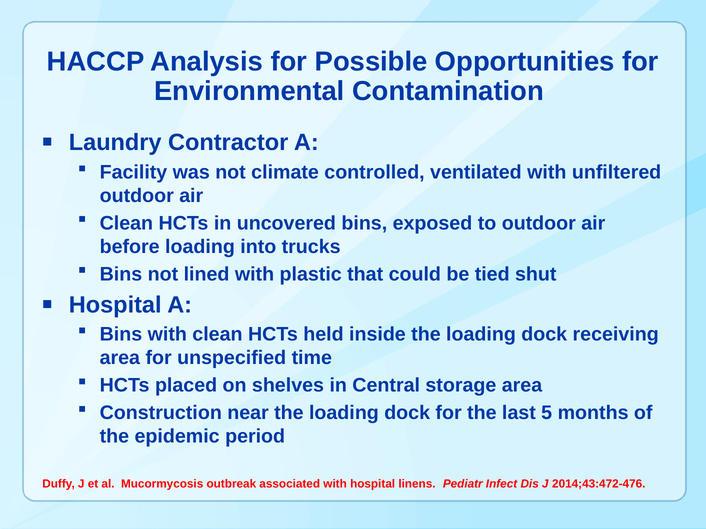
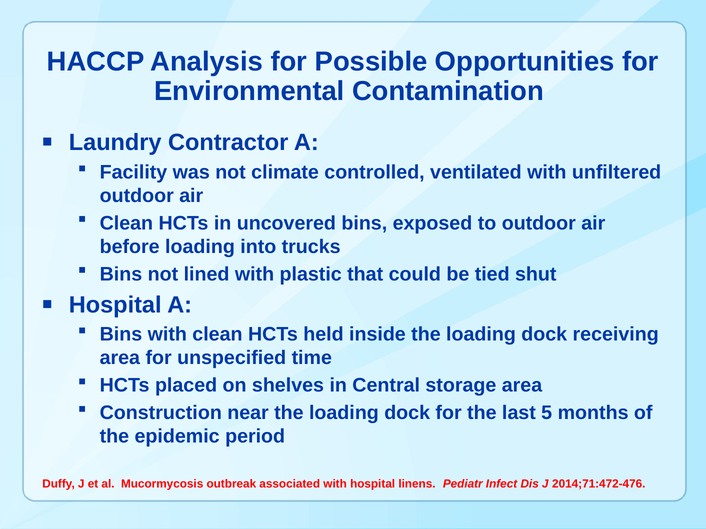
2014;43:472-476: 2014;43:472-476 -> 2014;71:472-476
